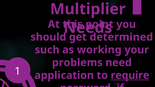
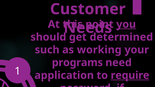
Multiplier: Multiplier -> Customer
you underline: none -> present
problems: problems -> programs
